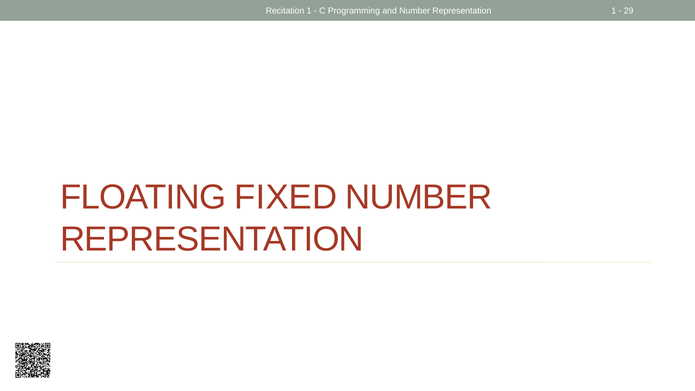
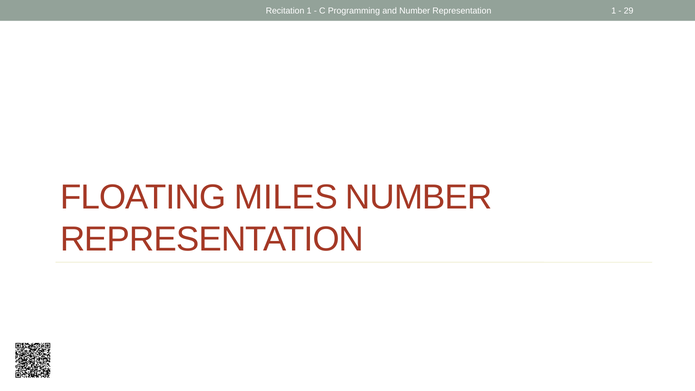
FIXED: FIXED -> MILES
